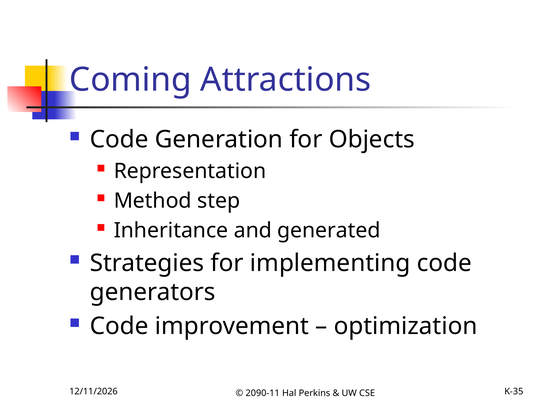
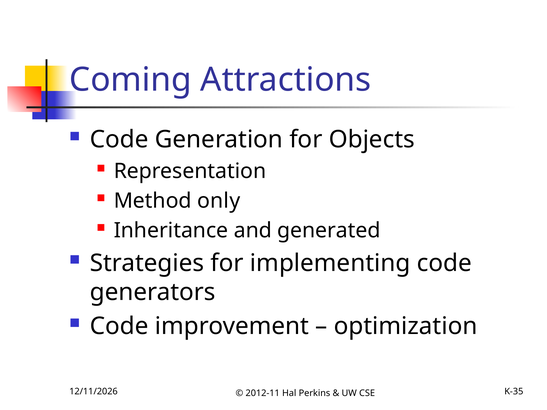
step: step -> only
2090-11: 2090-11 -> 2012-11
